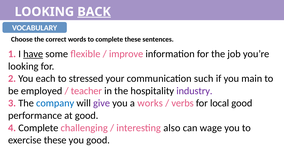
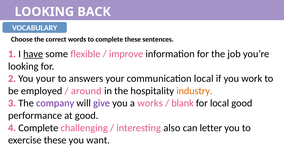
BACK underline: present -> none
You each: each -> your
stressed: stressed -> answers
communication such: such -> local
main: main -> work
teacher: teacher -> around
industry colour: purple -> orange
company colour: blue -> purple
verbs: verbs -> blank
wage: wage -> letter
you good: good -> want
